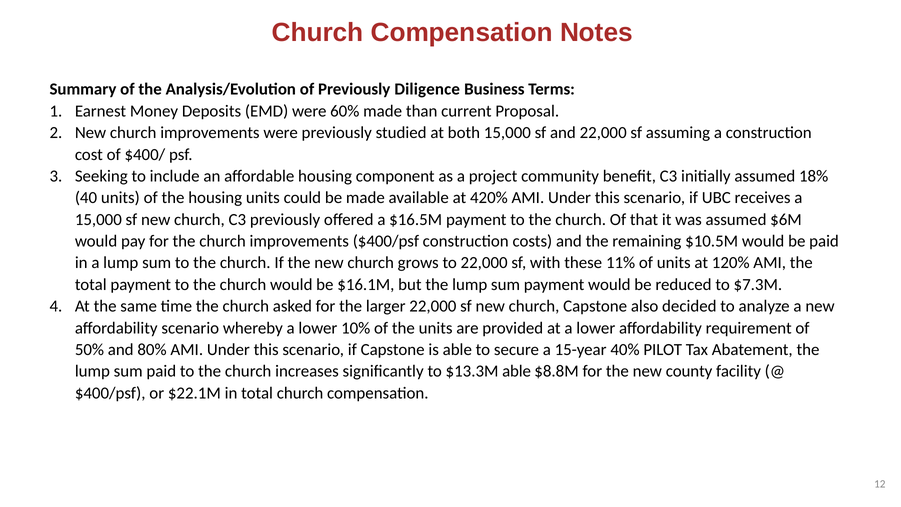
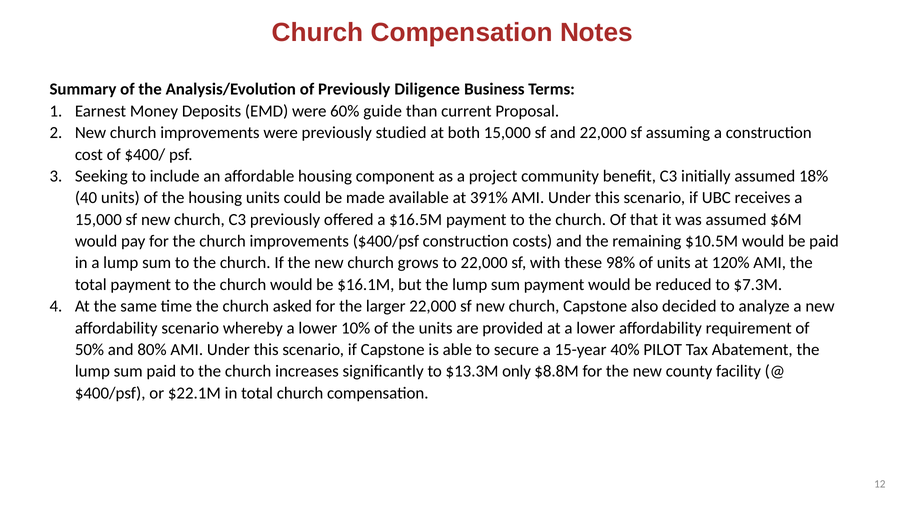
60% made: made -> guide
420%: 420% -> 391%
11%: 11% -> 98%
$13.3M able: able -> only
